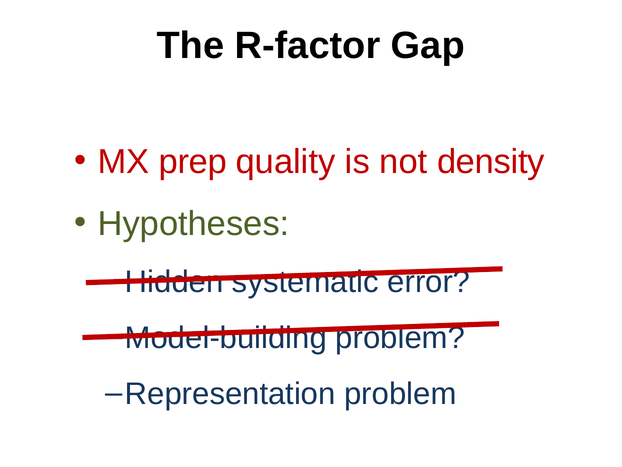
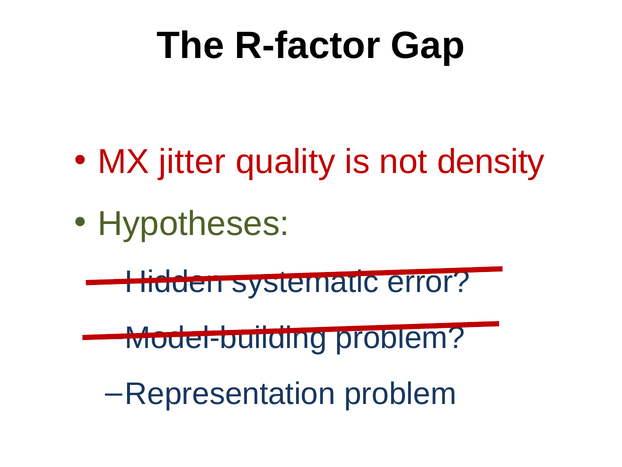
prep: prep -> jitter
